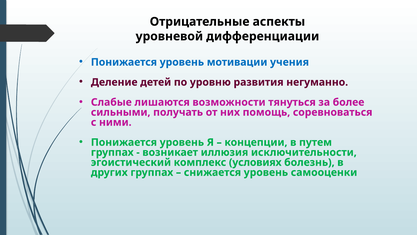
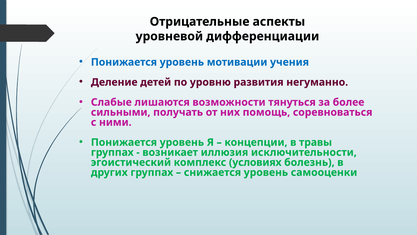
путем: путем -> травы
